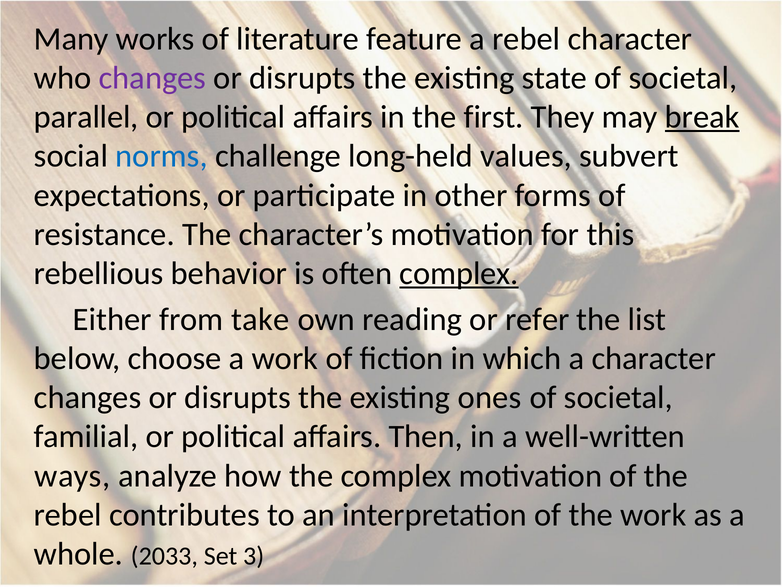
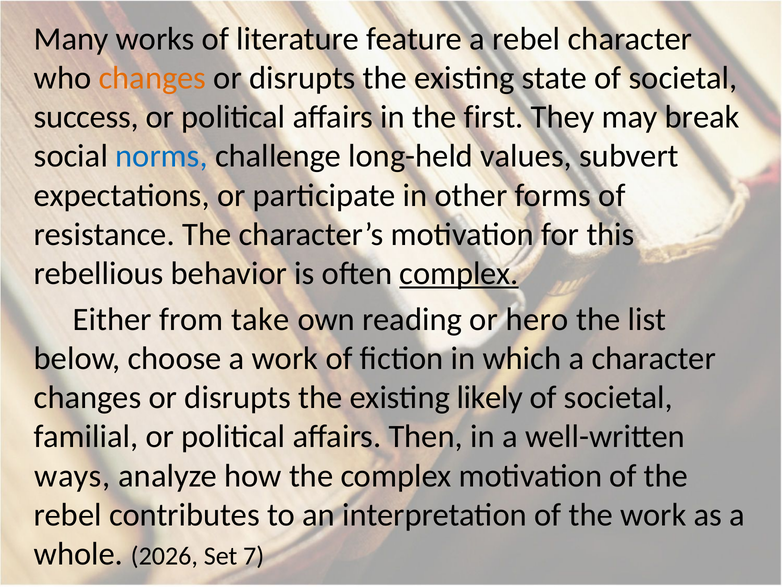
changes at (152, 78) colour: purple -> orange
parallel: parallel -> success
break underline: present -> none
refer: refer -> hero
ones: ones -> likely
2033: 2033 -> 2026
3: 3 -> 7
